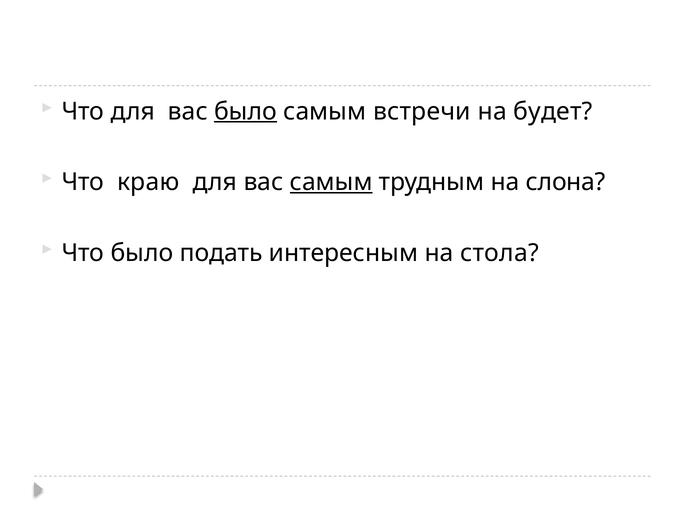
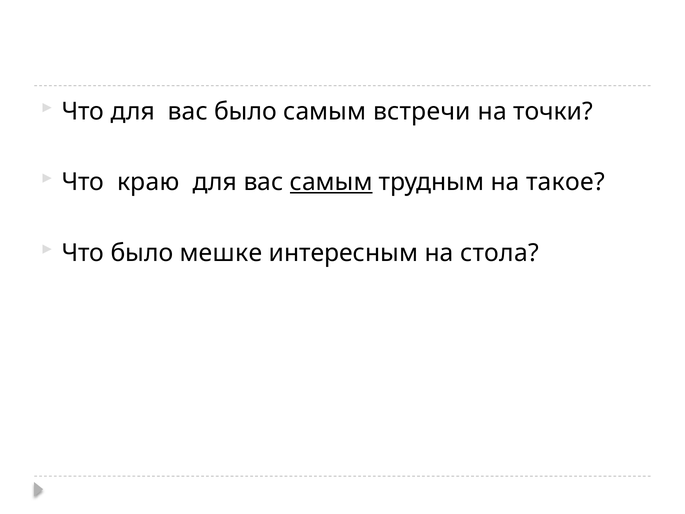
было at (246, 111) underline: present -> none
будет: будет -> точки
слона: слона -> такое
подать: подать -> мешке
